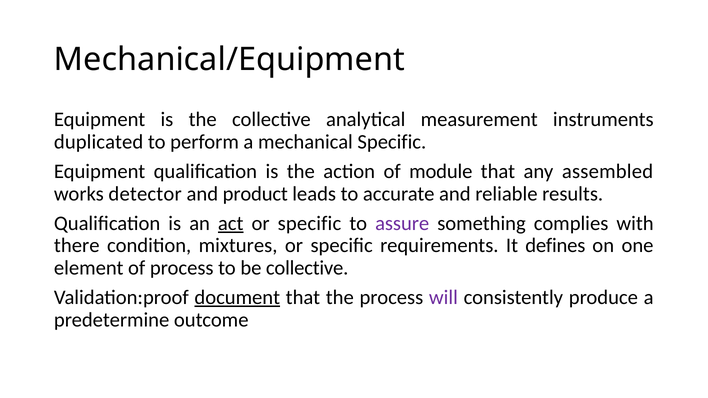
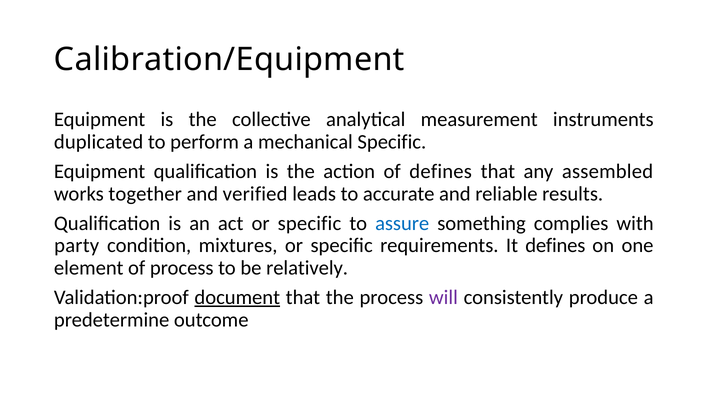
Mechanical/Equipment: Mechanical/Equipment -> Calibration/Equipment
of module: module -> defines
detector: detector -> together
product: product -> verified
act underline: present -> none
assure colour: purple -> blue
there: there -> party
be collective: collective -> relatively
